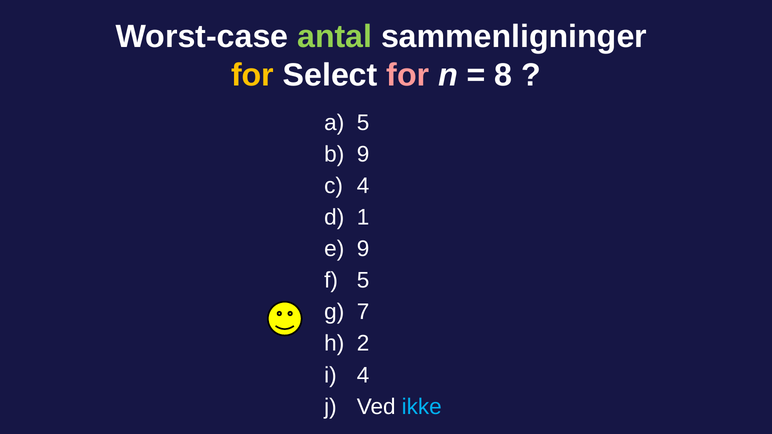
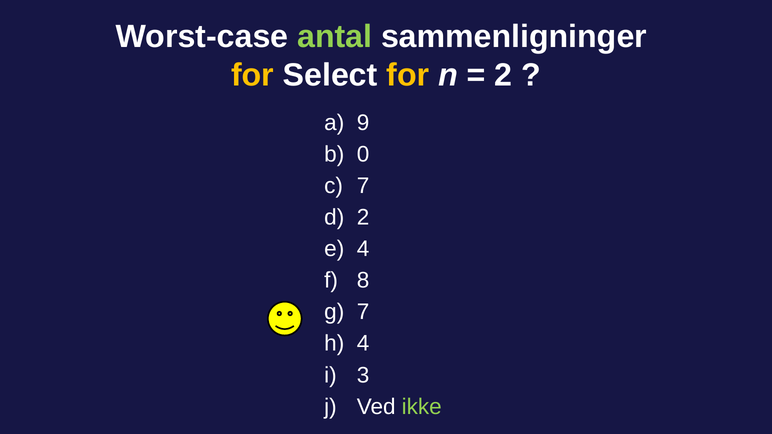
for at (408, 75) colour: pink -> yellow
8 at (503, 75): 8 -> 2
5 at (363, 123): 5 -> 9
9 at (363, 154): 9 -> 0
4 at (363, 186): 4 -> 7
1 at (363, 218): 1 -> 2
9 at (363, 249): 9 -> 4
5 at (363, 281): 5 -> 8
2 at (363, 344): 2 -> 4
4 at (363, 375): 4 -> 3
ikke colour: light blue -> light green
